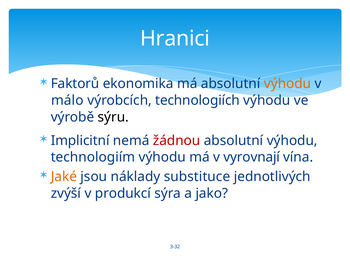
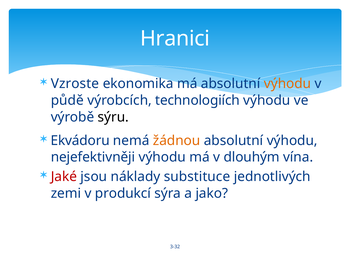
Faktorů: Faktorů -> Vzroste
málo: málo -> půdě
Implicitní: Implicitní -> Ekvádoru
žádnou colour: red -> orange
technologiím: technologiím -> nejefektivněji
vyrovnají: vyrovnají -> dlouhým
Jaké colour: orange -> red
zvýší: zvýší -> zemi
